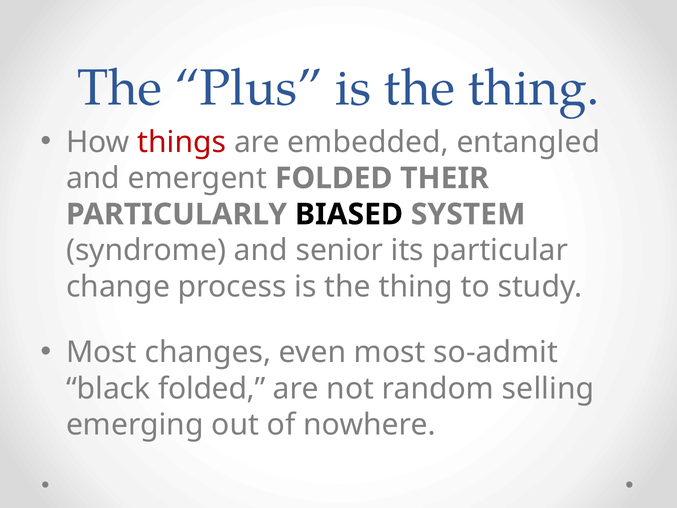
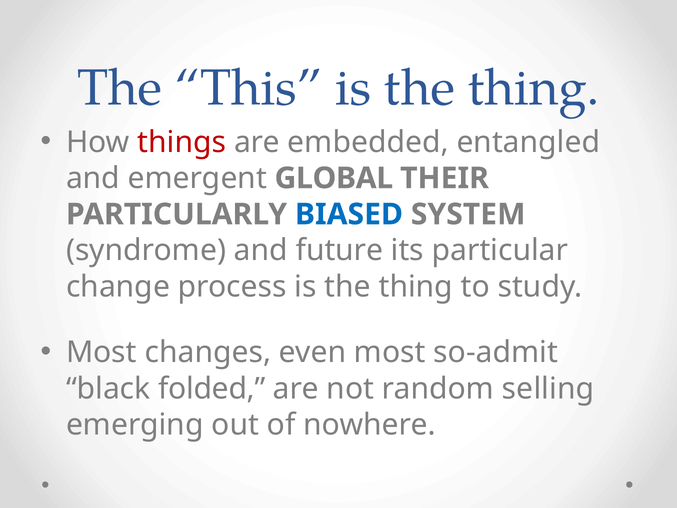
Plus: Plus -> This
emergent FOLDED: FOLDED -> GLOBAL
BIASED colour: black -> blue
senior: senior -> future
